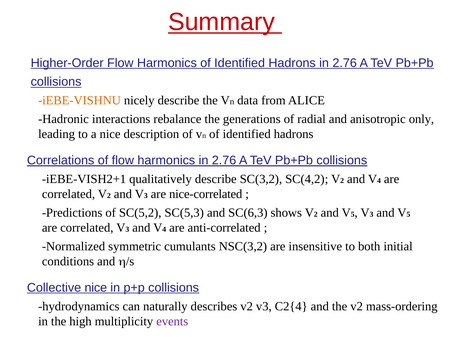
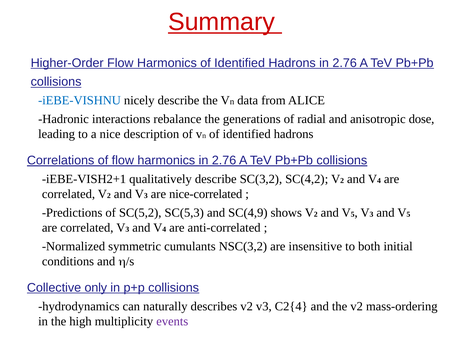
iEBE-VISHNU colour: orange -> blue
only: only -> dose
SC(6,3: SC(6,3 -> SC(4,9
Collective nice: nice -> only
